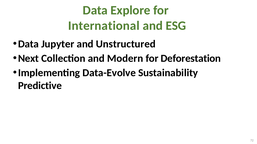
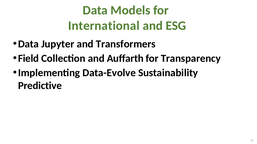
Explore: Explore -> Models
Unstructured: Unstructured -> Transformers
Next: Next -> Field
Modern: Modern -> Auffarth
Deforestation: Deforestation -> Transparency
